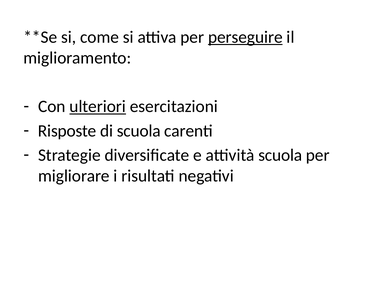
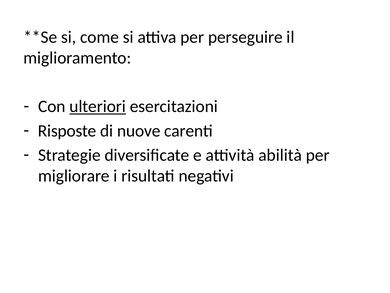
perseguire underline: present -> none
di scuola: scuola -> nuove
attività scuola: scuola -> abilità
